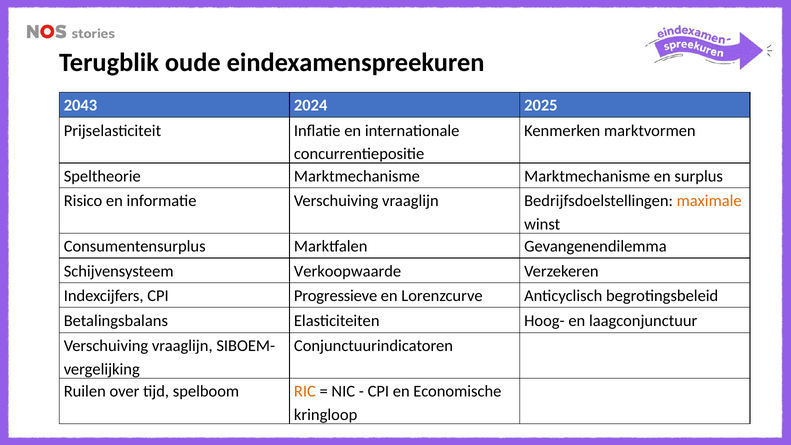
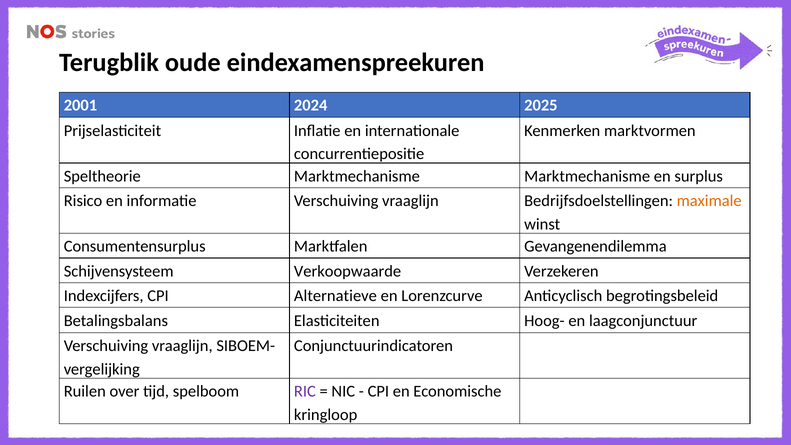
2043: 2043 -> 2001
Progressieve: Progressieve -> Alternatieve
RIC colour: orange -> purple
